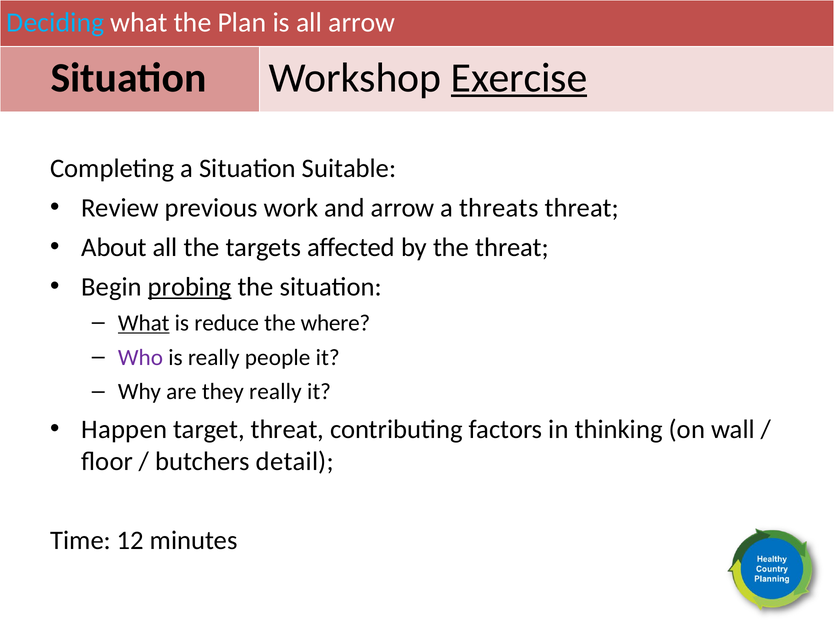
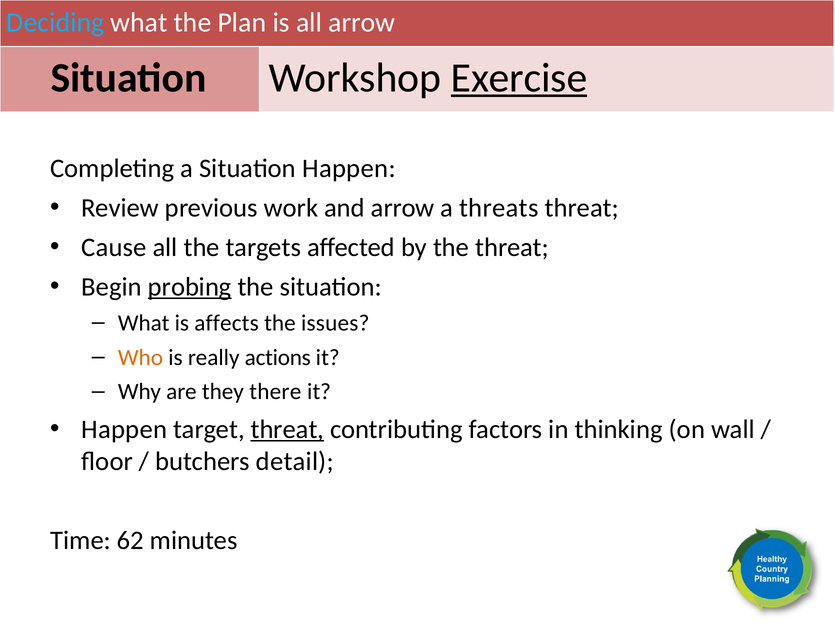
Situation Suitable: Suitable -> Happen
About: About -> Cause
What at (144, 323) underline: present -> none
reduce: reduce -> affects
where: where -> issues
Who colour: purple -> orange
people: people -> actions
they really: really -> there
threat at (287, 429) underline: none -> present
12: 12 -> 62
